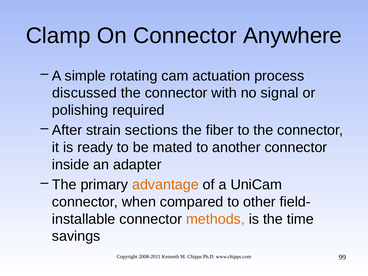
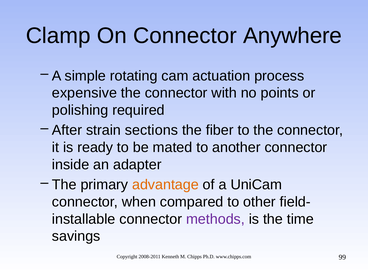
discussed: discussed -> expensive
signal: signal -> points
methods colour: orange -> purple
